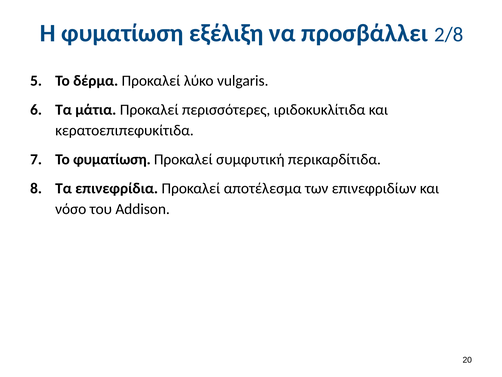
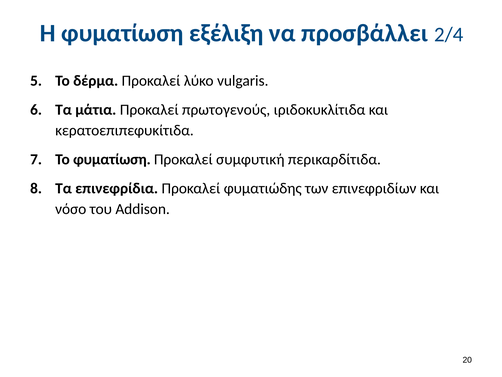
2/8: 2/8 -> 2/4
περισσότερες: περισσότερες -> πρωτογενούς
αποτέλεσμα: αποτέλεσμα -> φυματιώδης
